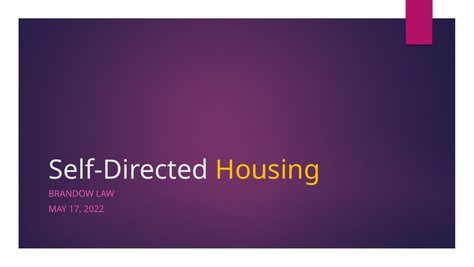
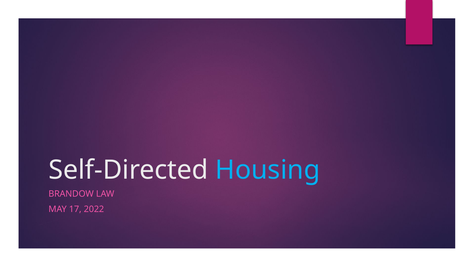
Housing colour: yellow -> light blue
